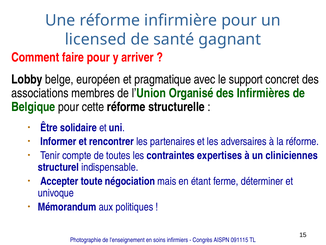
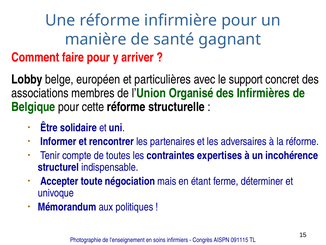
licensed: licensed -> manière
pragmatique: pragmatique -> particulières
cliniciennes: cliniciennes -> incohérence
